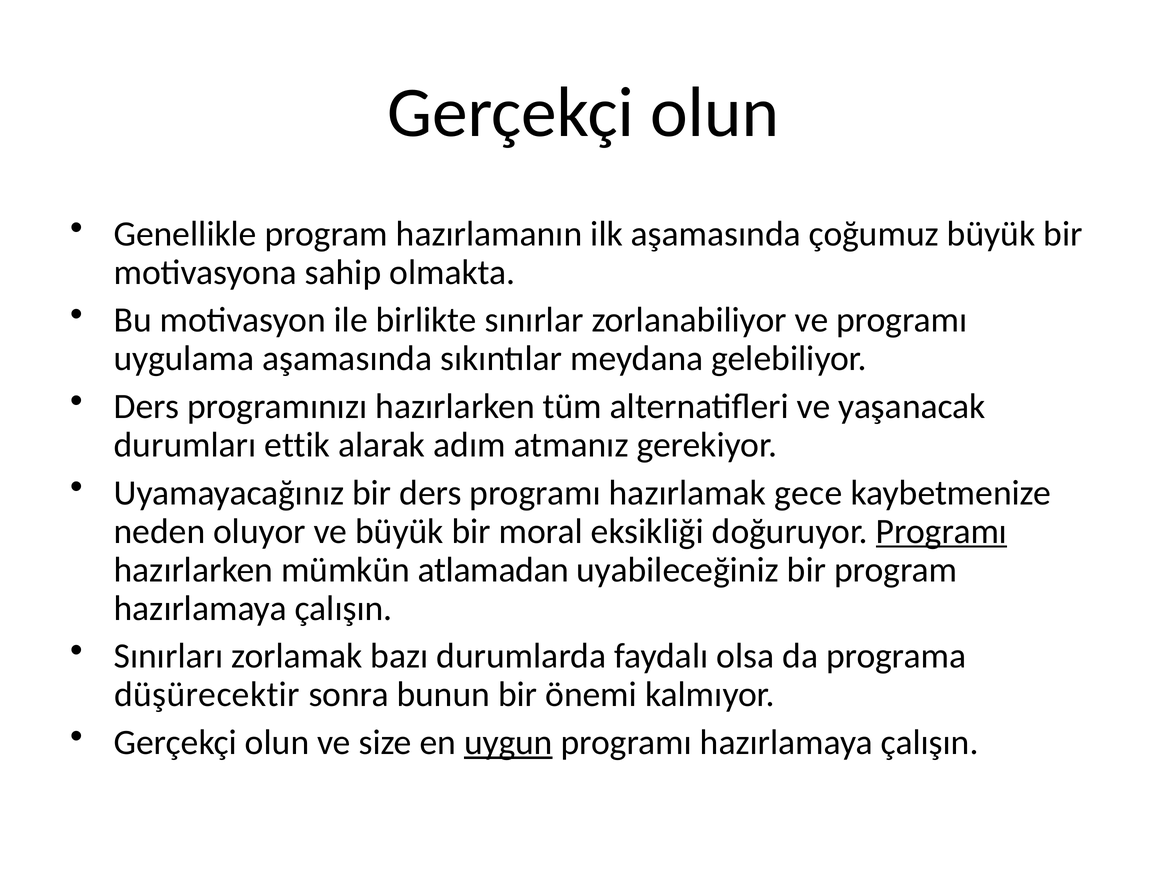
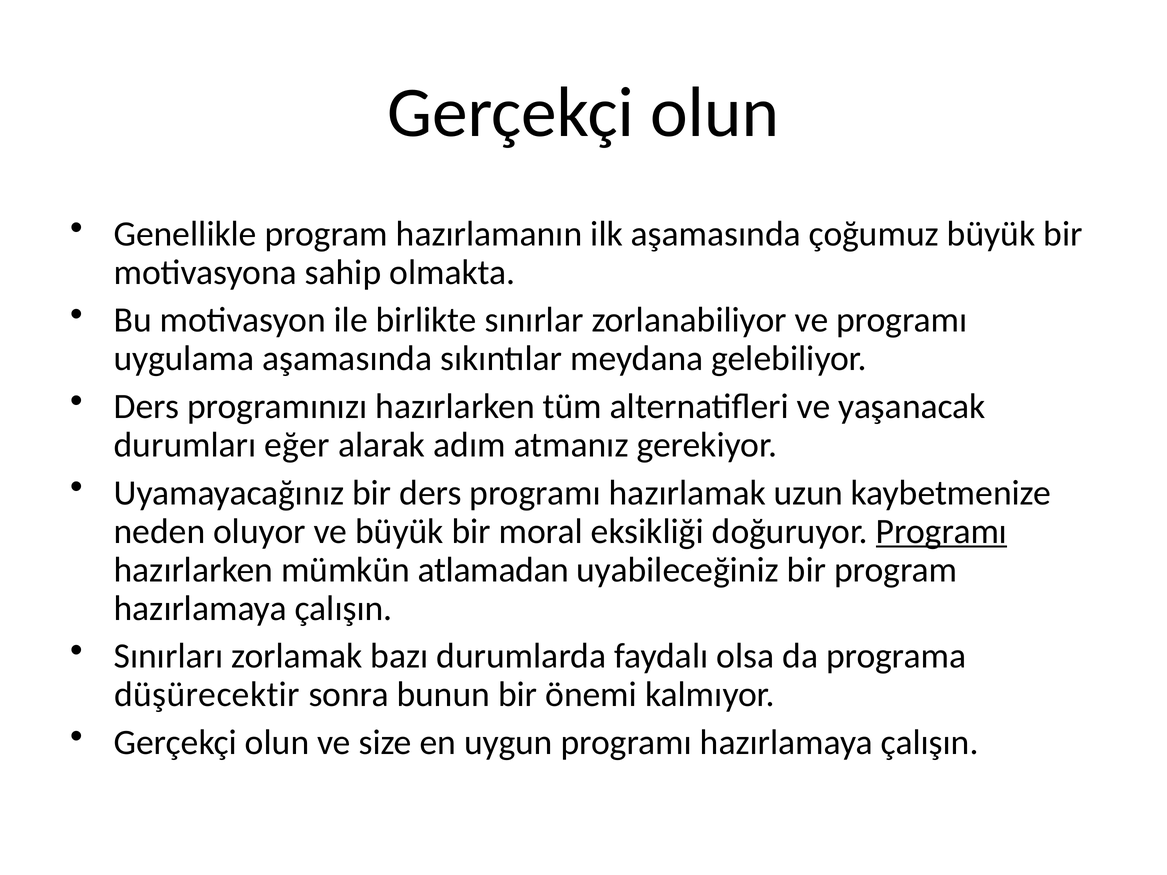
ettik: ettik -> eğer
gece: gece -> uzun
uygun underline: present -> none
